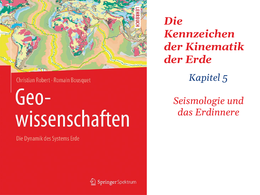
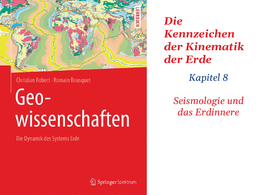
5: 5 -> 8
